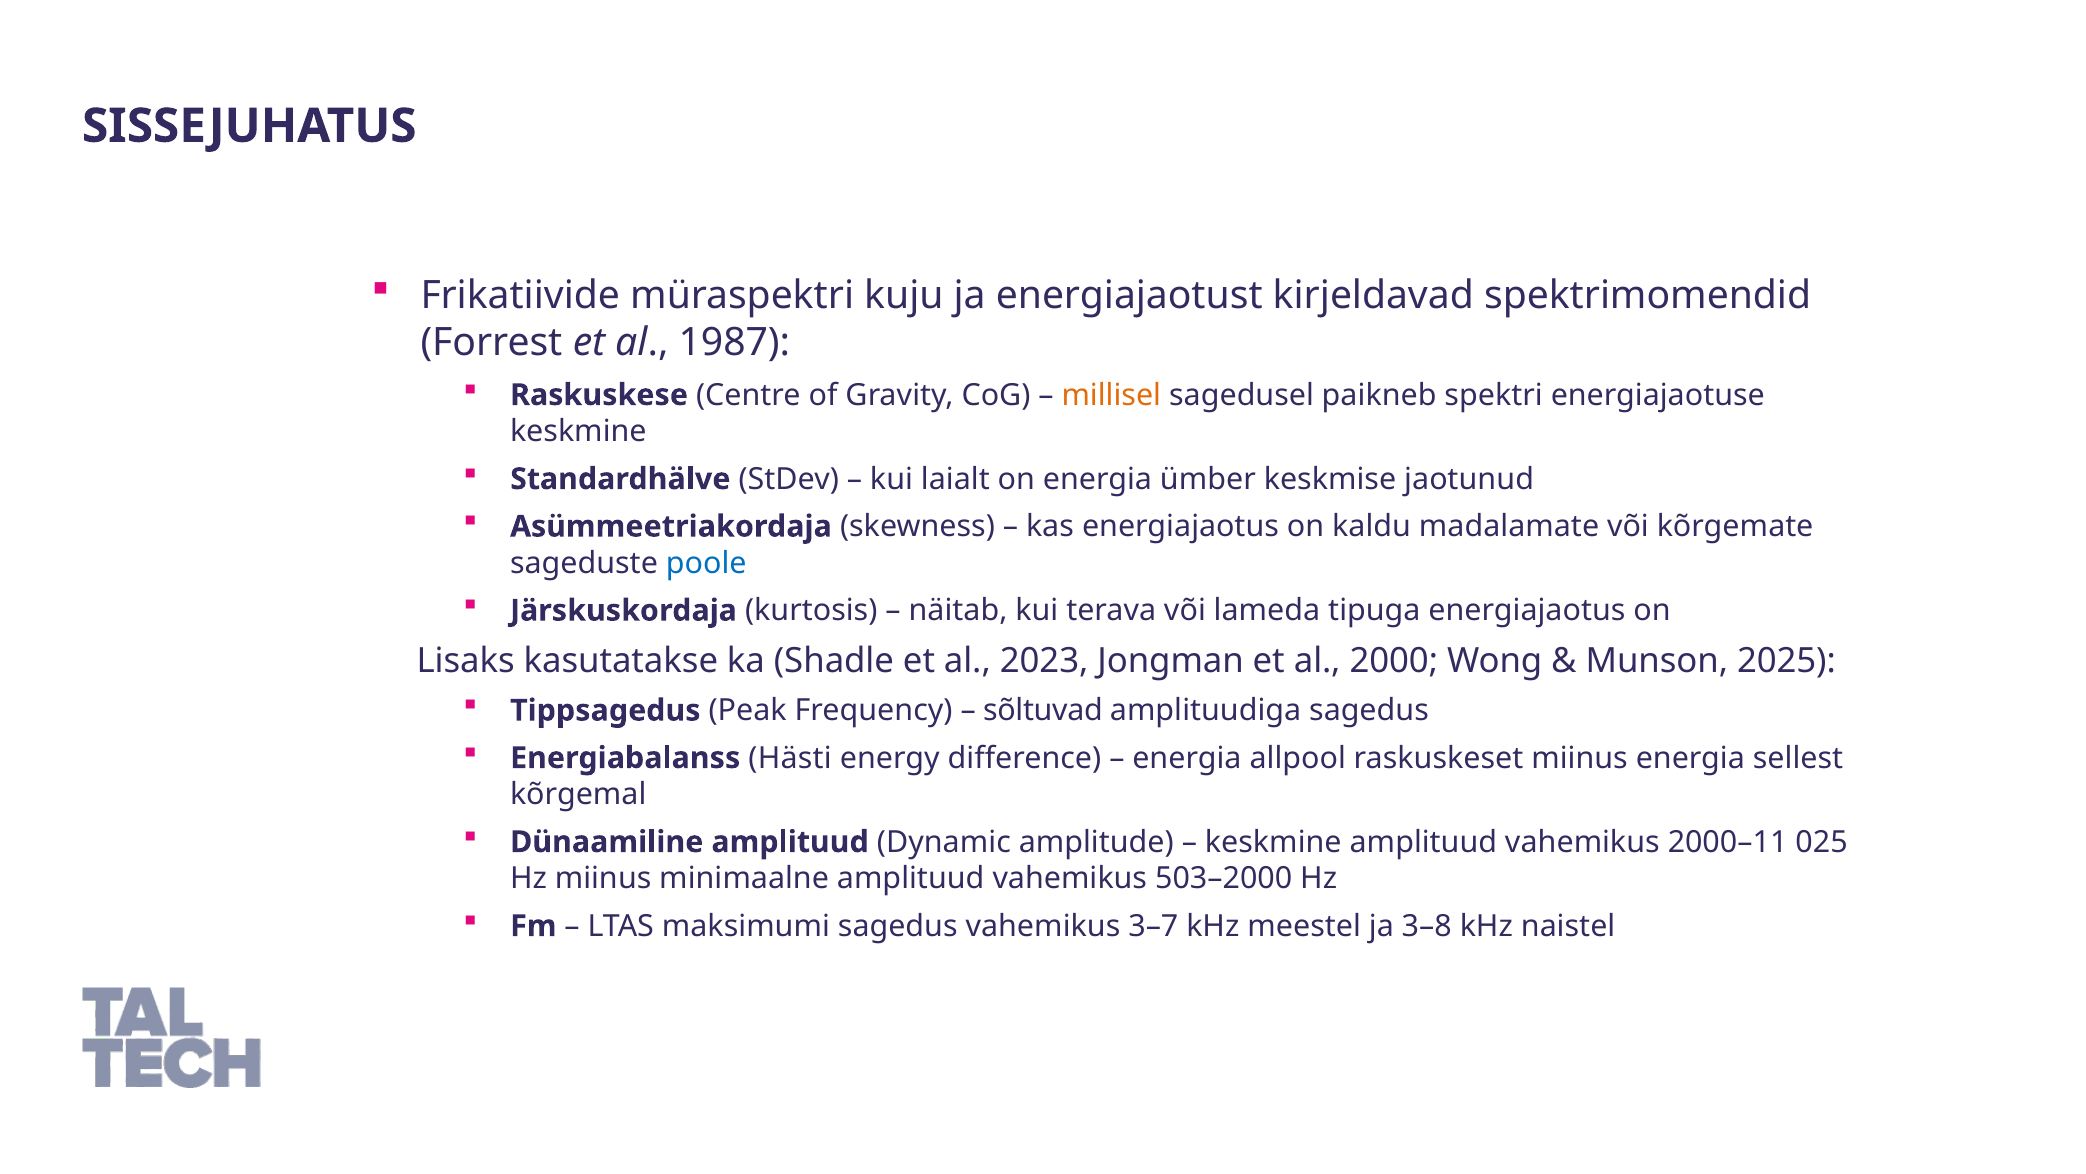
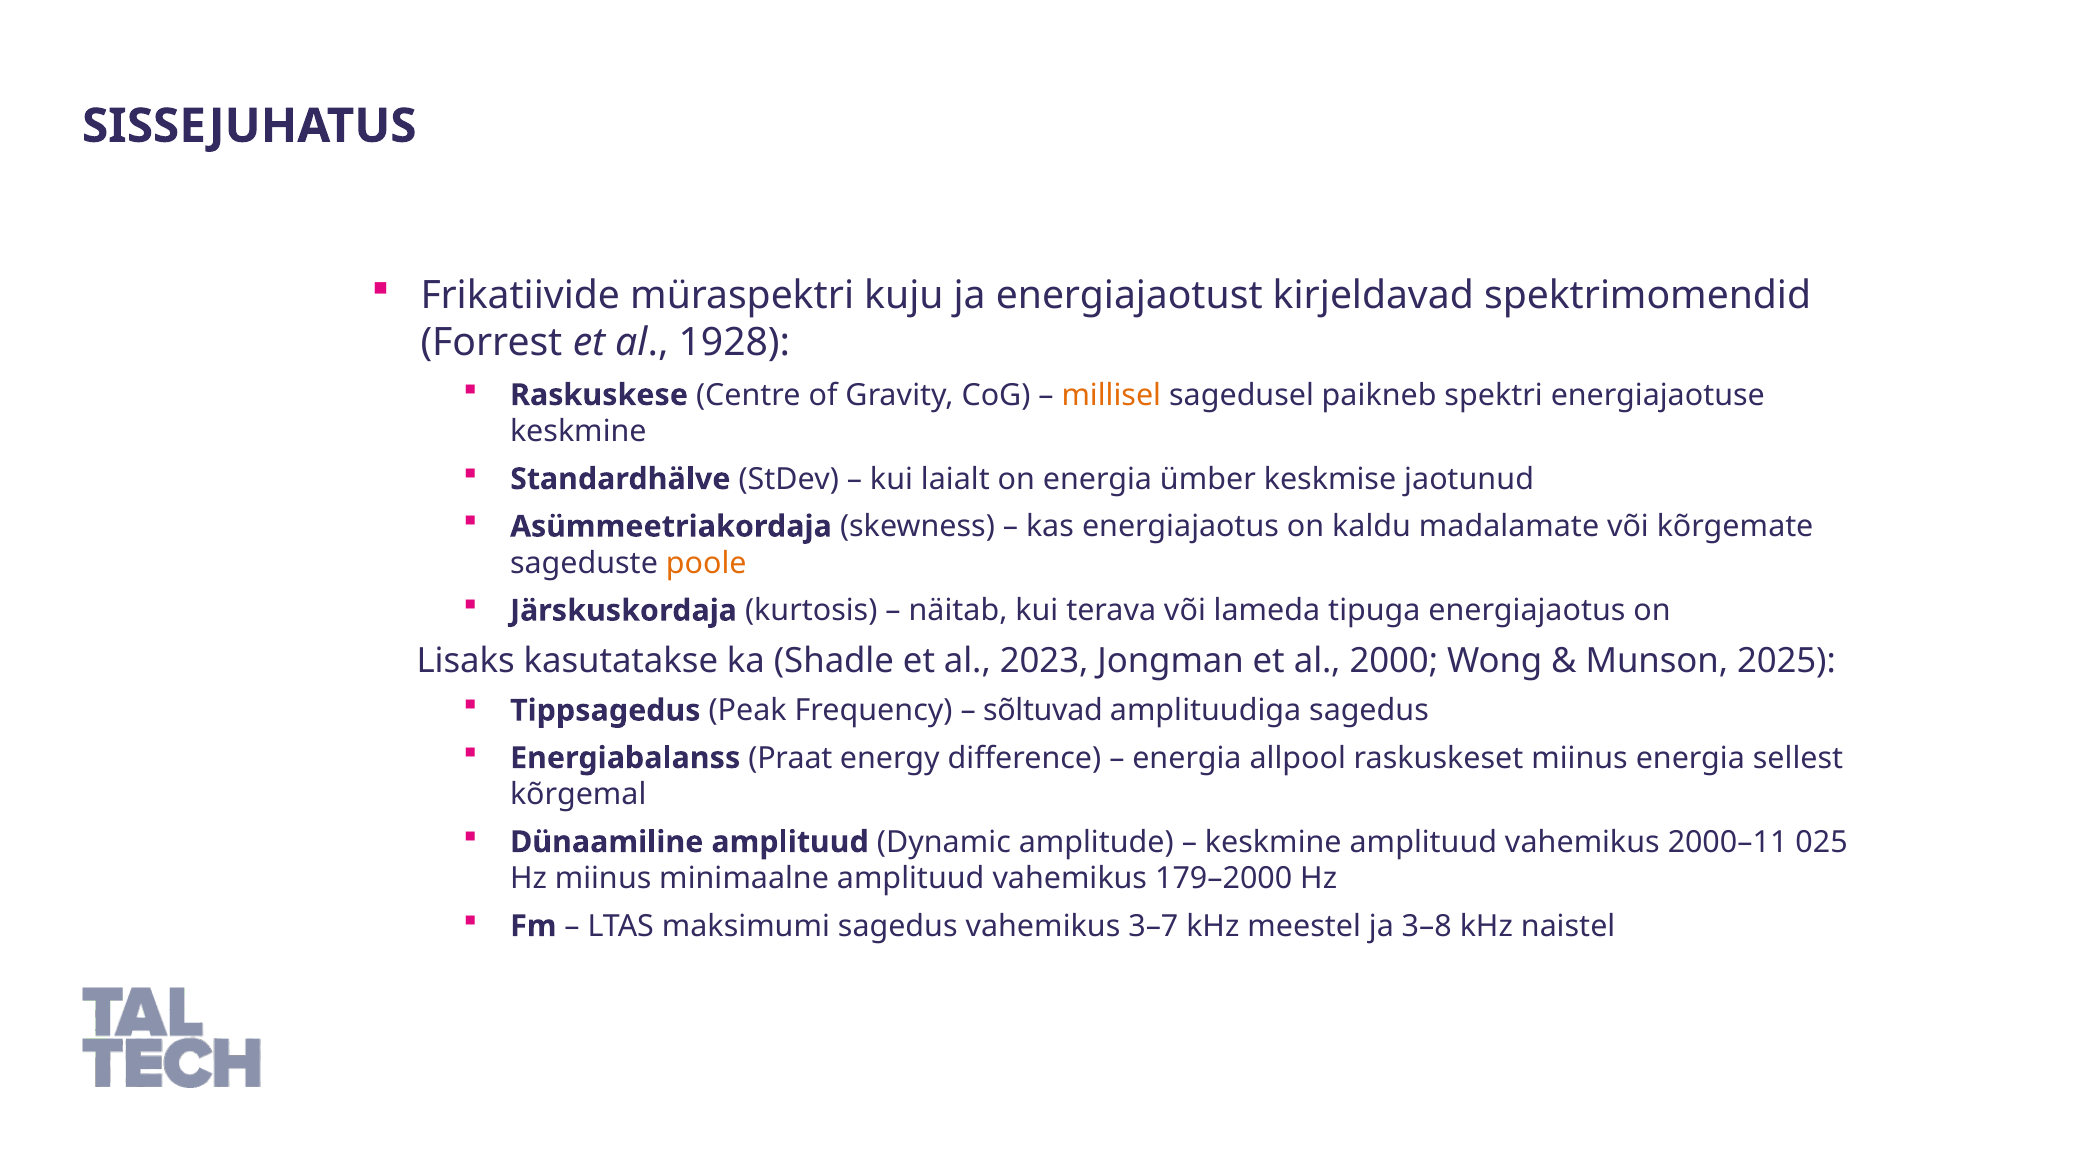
1987: 1987 -> 1928
poole colour: blue -> orange
Hästi: Hästi -> Praat
503–2000: 503–2000 -> 179–2000
